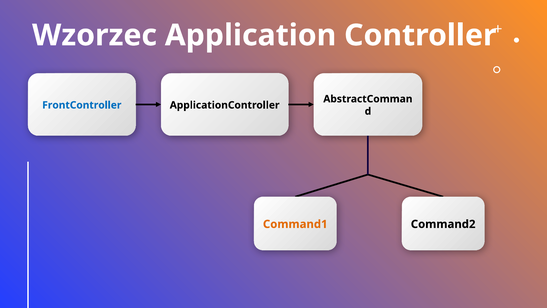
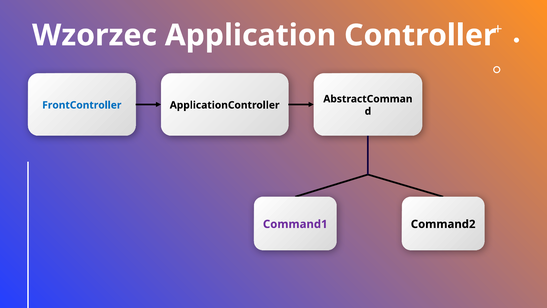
Command1 colour: orange -> purple
